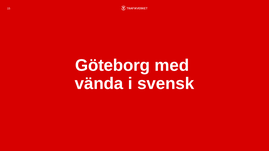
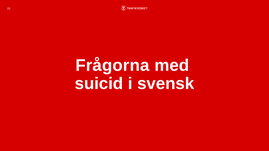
Göteborg: Göteborg -> Frågorna
vända: vända -> suicid
